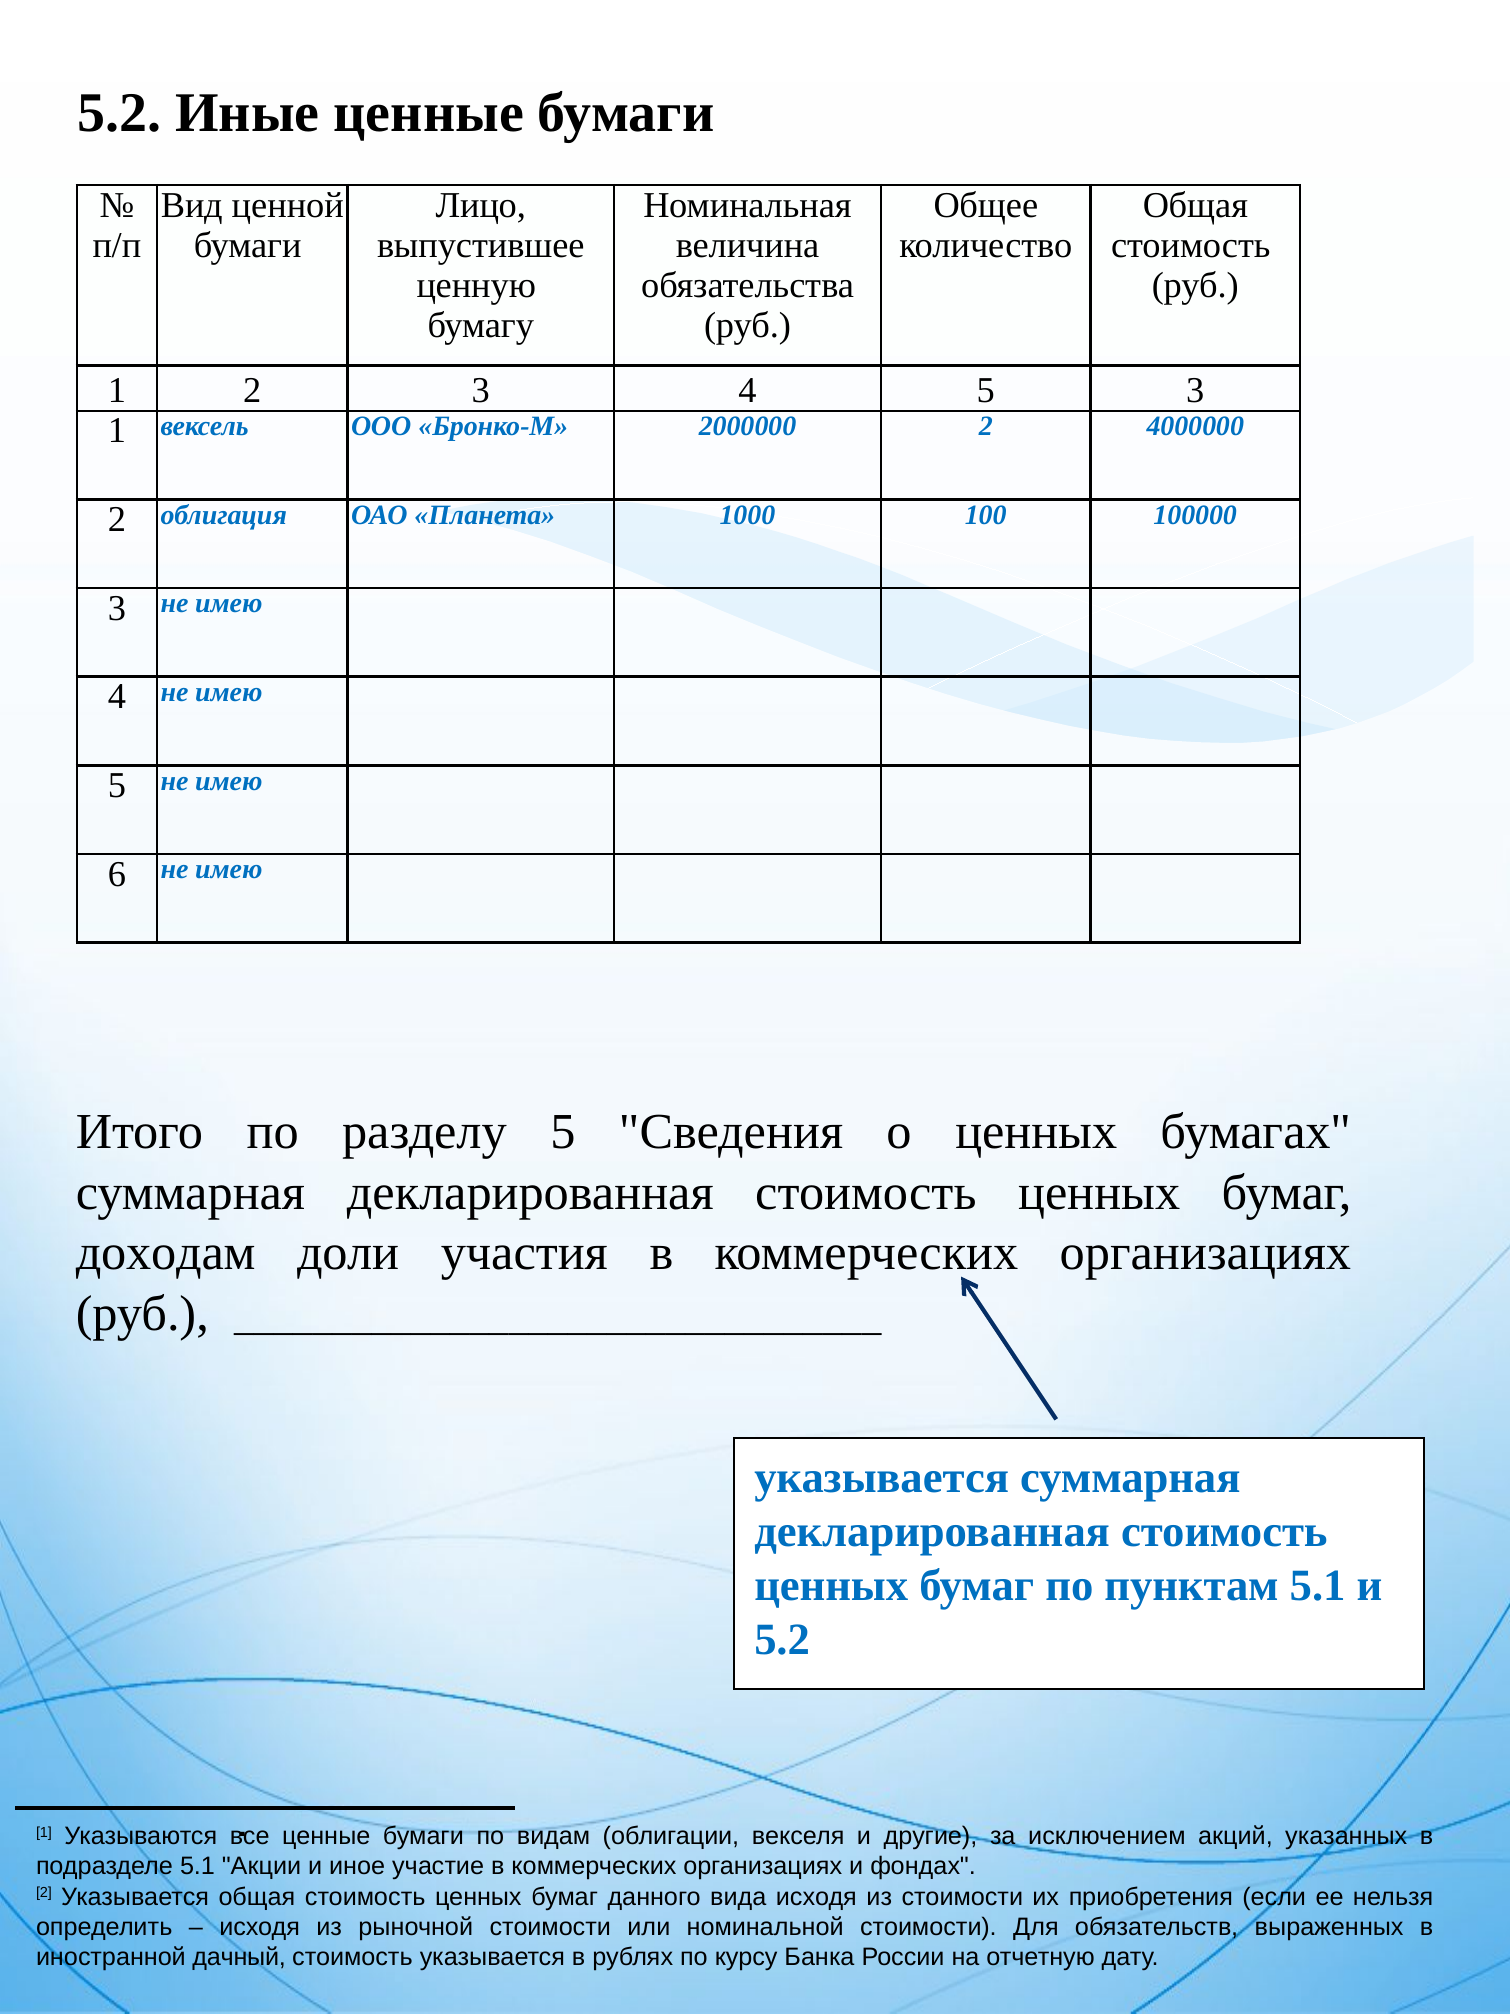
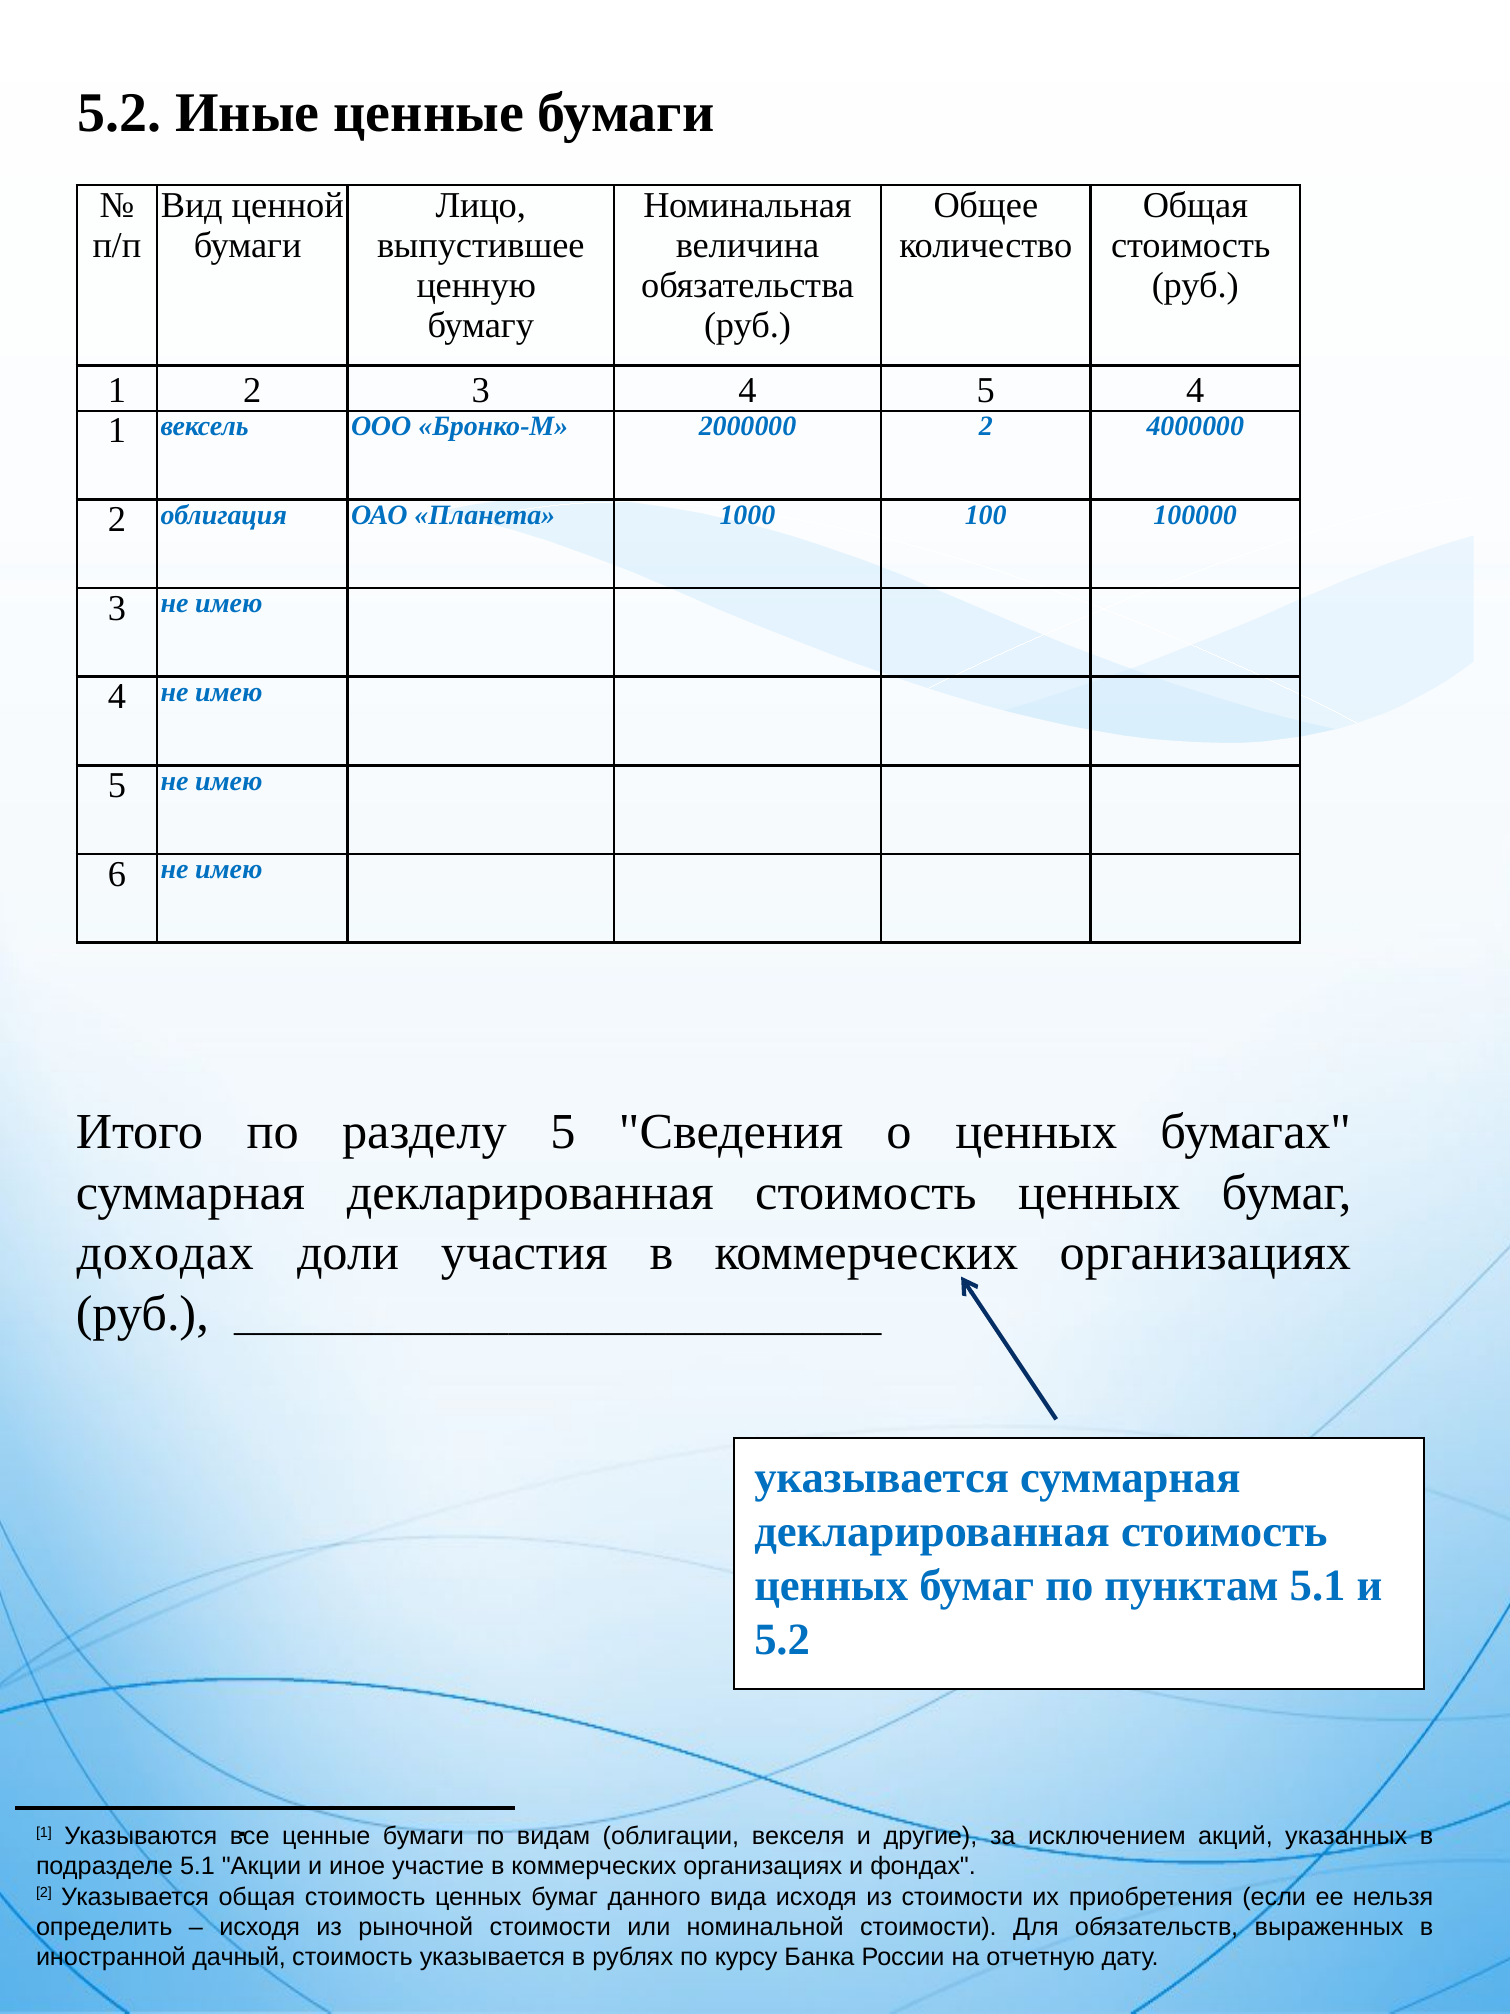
5 3: 3 -> 4
доходам: доходам -> доходах
